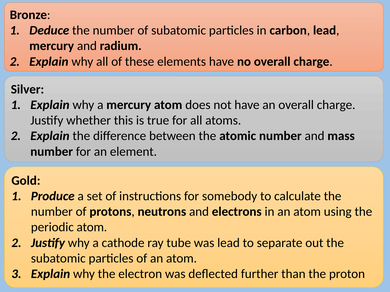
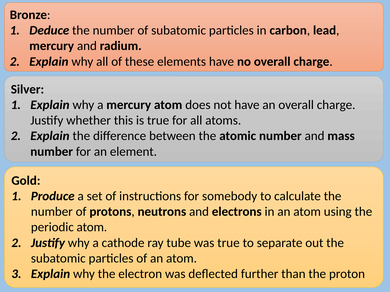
was lead: lead -> true
